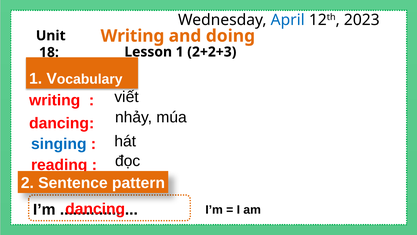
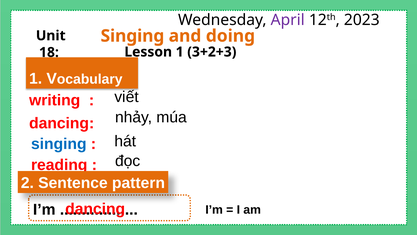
April colour: blue -> purple
Writing at (132, 36): Writing -> Singing
2+2+3: 2+2+3 -> 3+2+3
